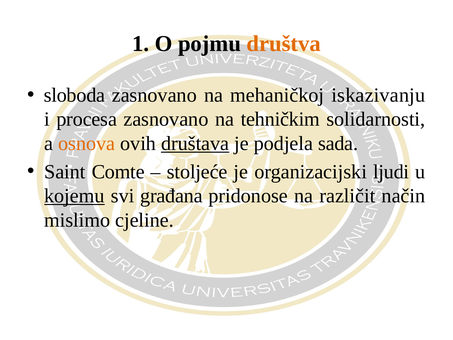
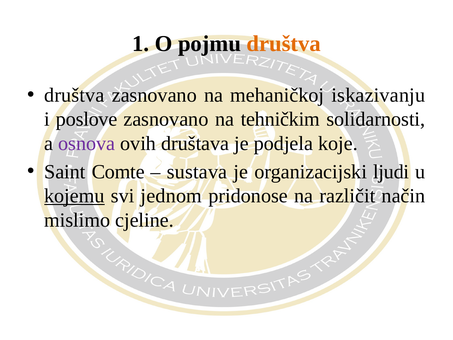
sloboda at (74, 95): sloboda -> društva
procesa: procesa -> poslove
osnova colour: orange -> purple
društava underline: present -> none
sada: sada -> koje
stoljeće: stoljeće -> sustava
građana: građana -> jednom
